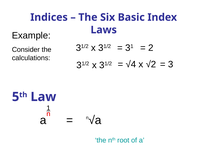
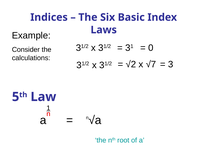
2: 2 -> 0
√4: √4 -> √2
√2: √2 -> √7
